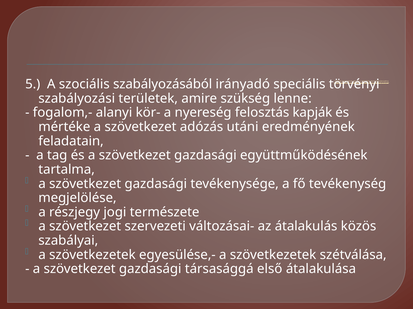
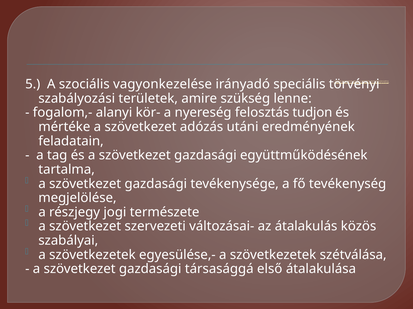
szabályozásából: szabályozásából -> vagyonkezelése
kapják: kapják -> tudjon
